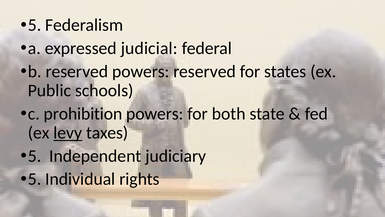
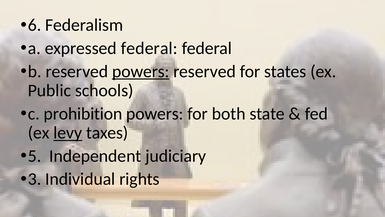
5 at (35, 25): 5 -> 6
expressed judicial: judicial -> federal
powers at (141, 71) underline: none -> present
5 at (35, 179): 5 -> 3
